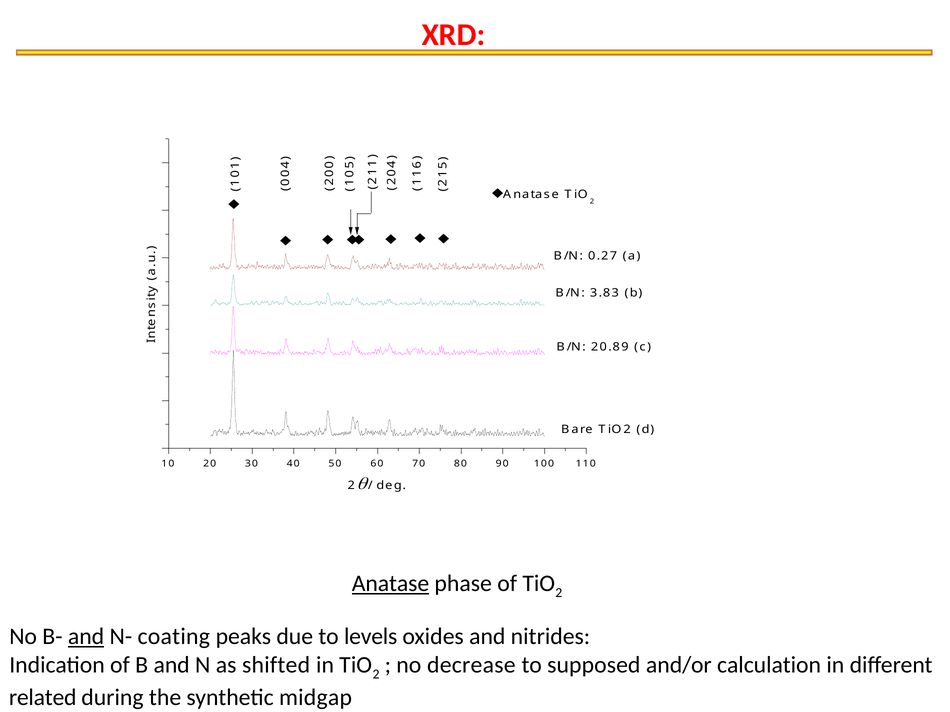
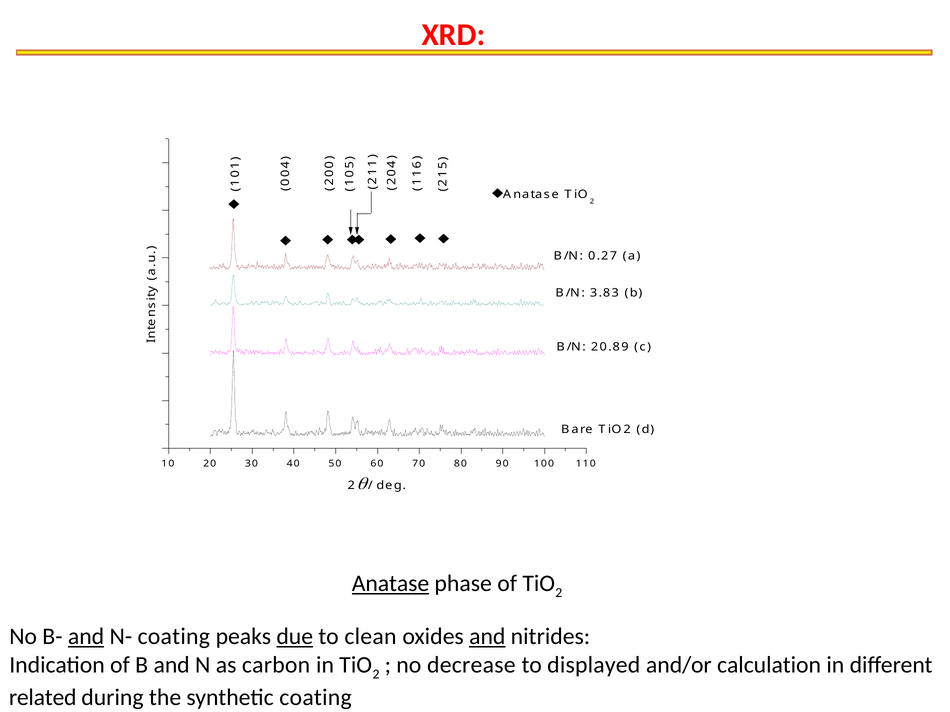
due underline: none -> present
levels: levels -> clean
and at (487, 637) underline: none -> present
shifted: shifted -> carbon
supposed: supposed -> displayed
synthetic midgap: midgap -> coating
